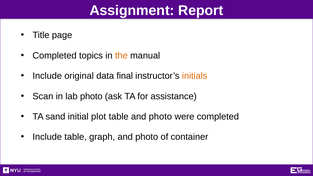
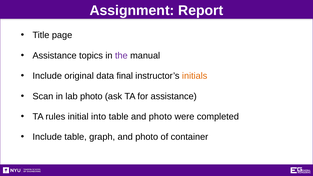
Completed at (55, 56): Completed -> Assistance
the colour: orange -> purple
sand: sand -> rules
plot: plot -> into
